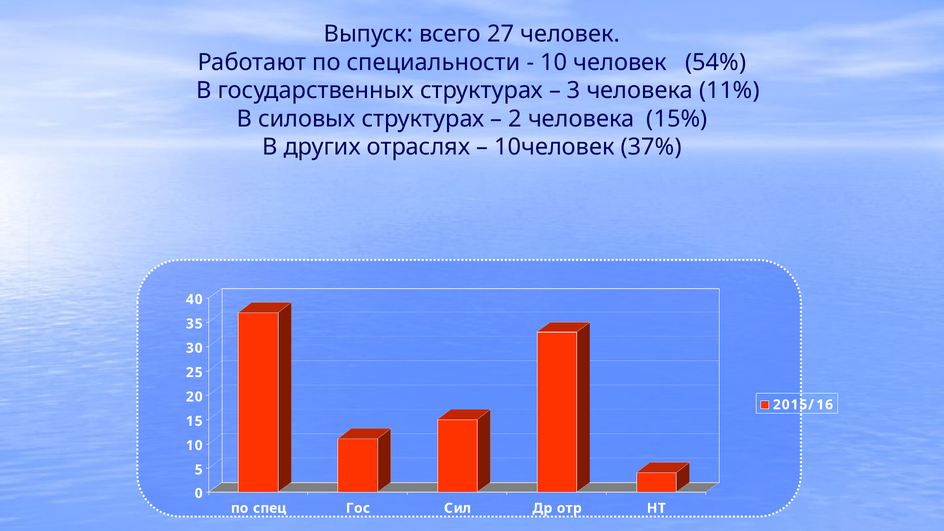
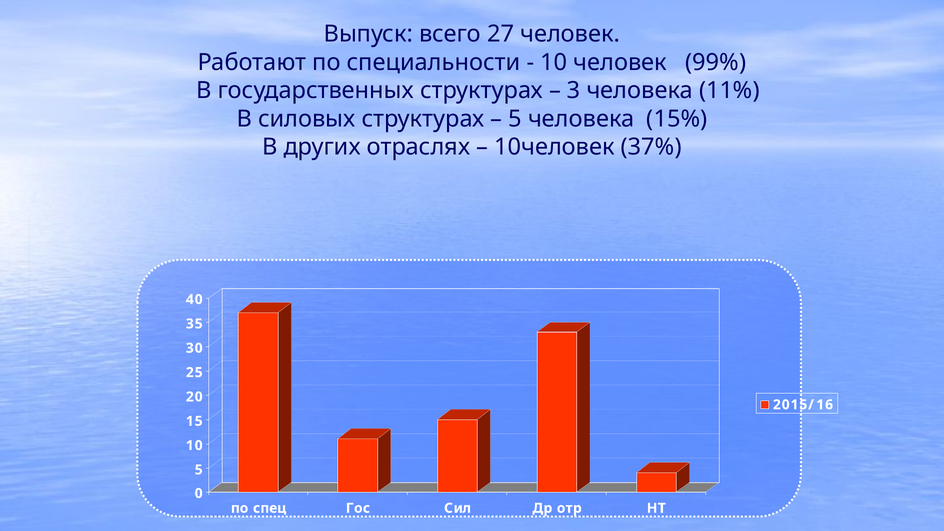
54%: 54% -> 99%
2 at (515, 119): 2 -> 5
